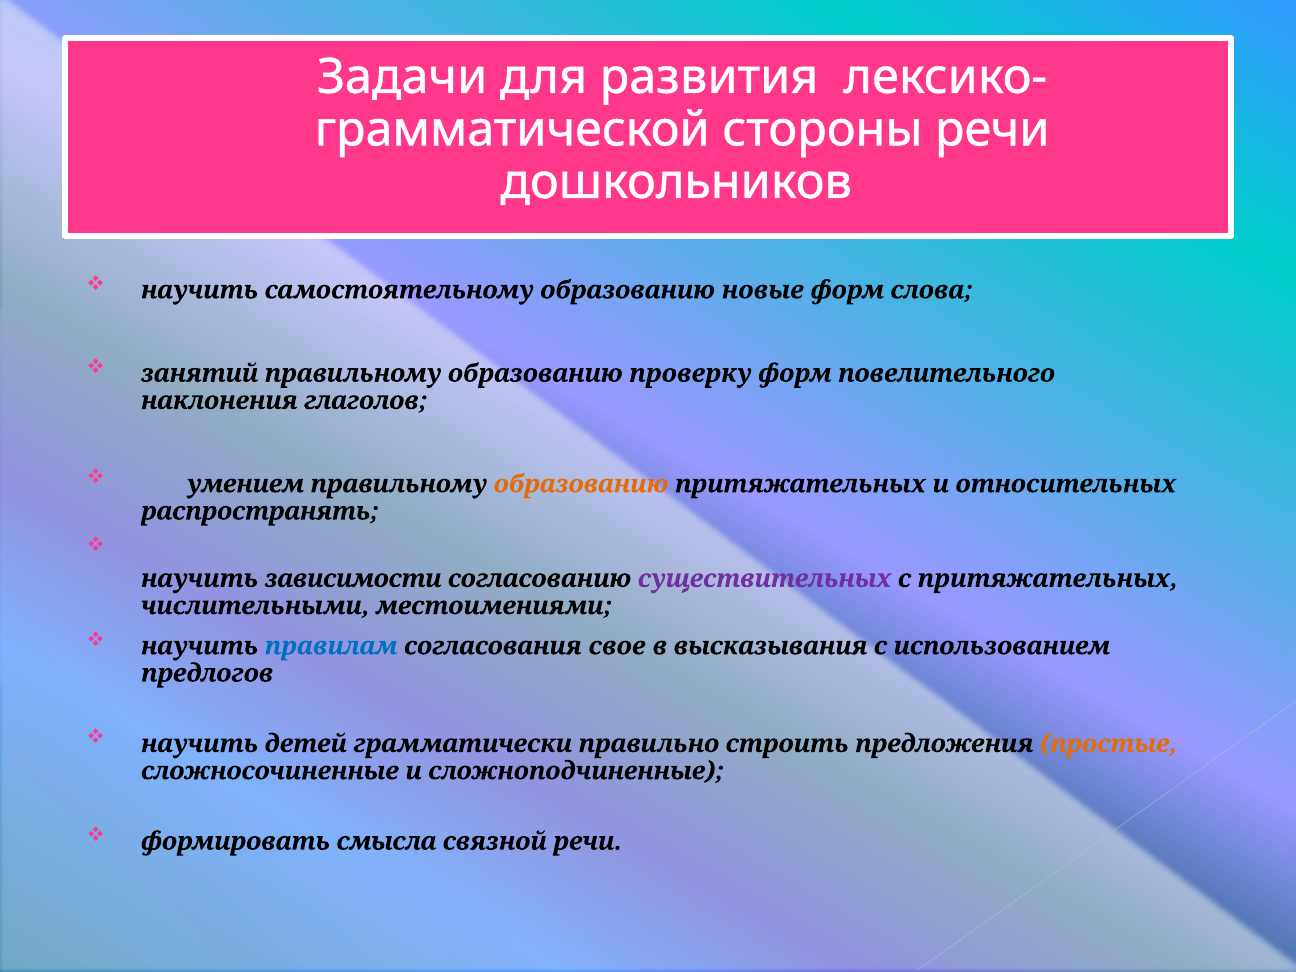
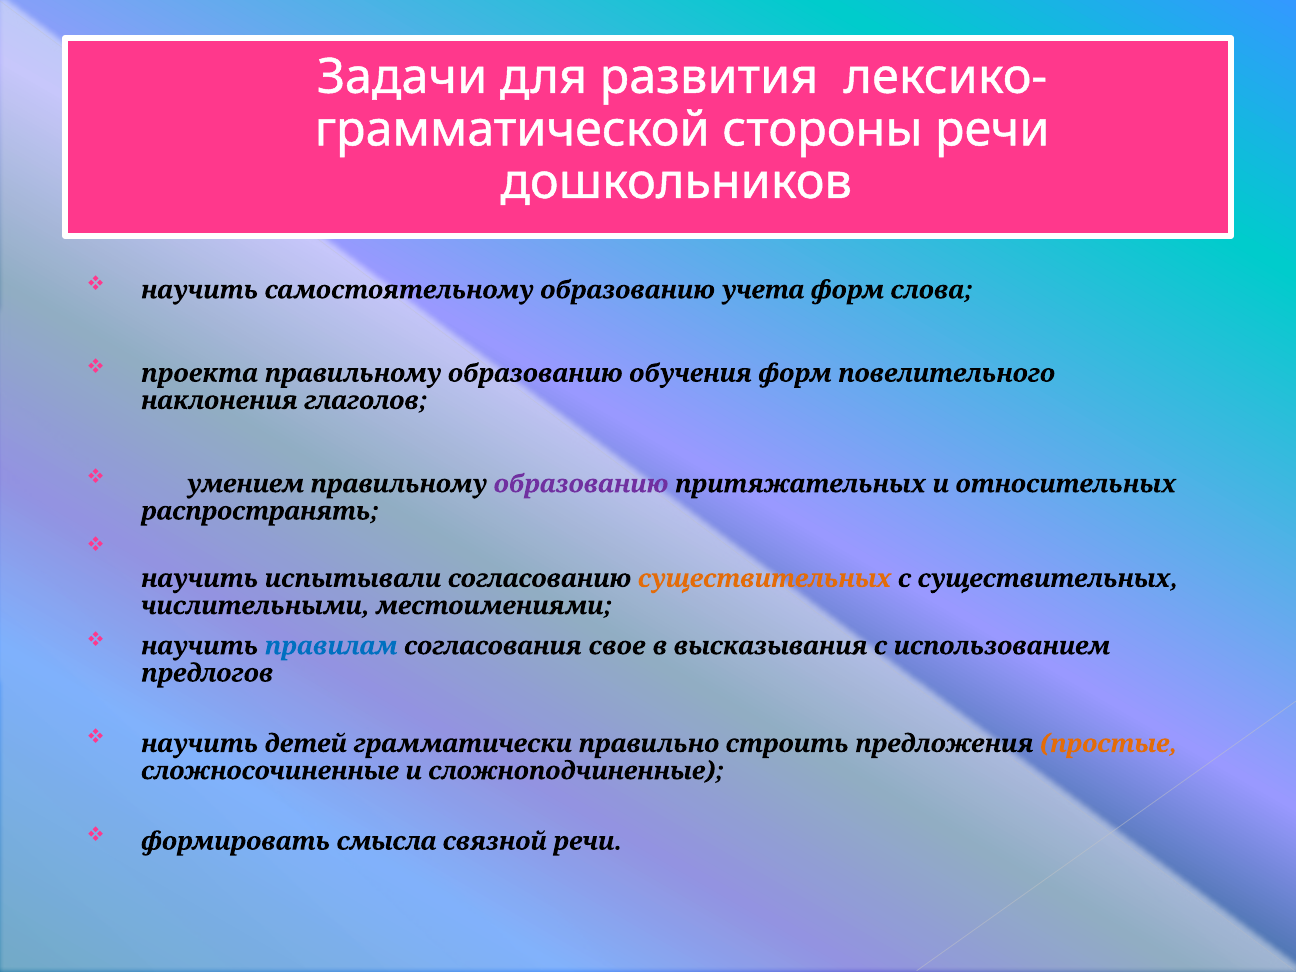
новые: новые -> учета
занятий: занятий -> проекта
проверку: проверку -> обучения
образованию at (581, 484) colour: orange -> purple
зависимости: зависимости -> испытывали
существительных at (765, 579) colour: purple -> orange
с притяжательных: притяжательных -> существительных
